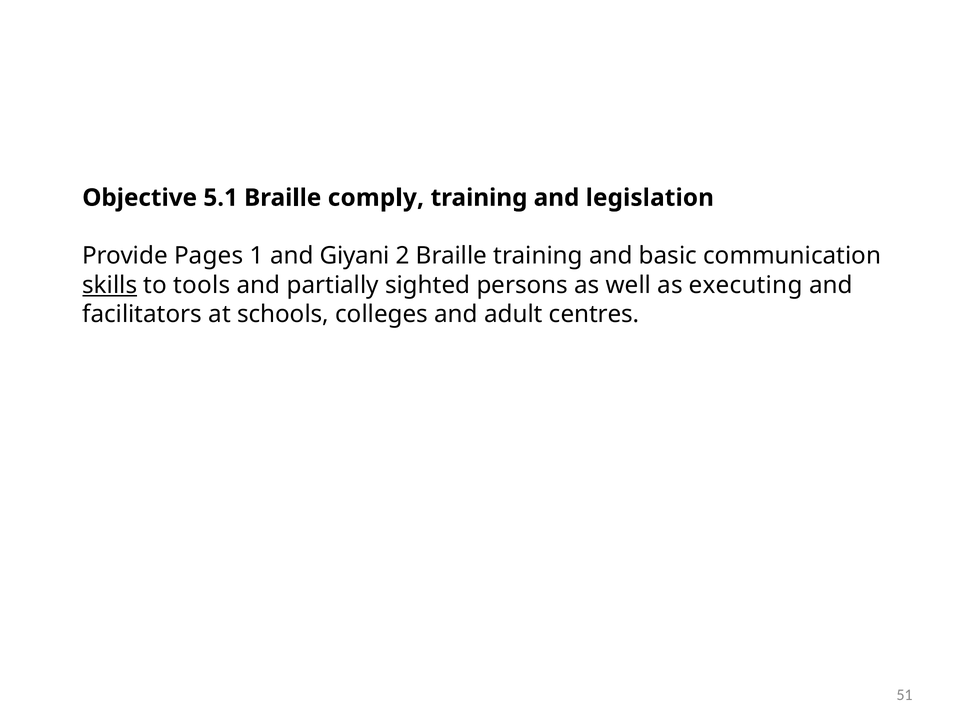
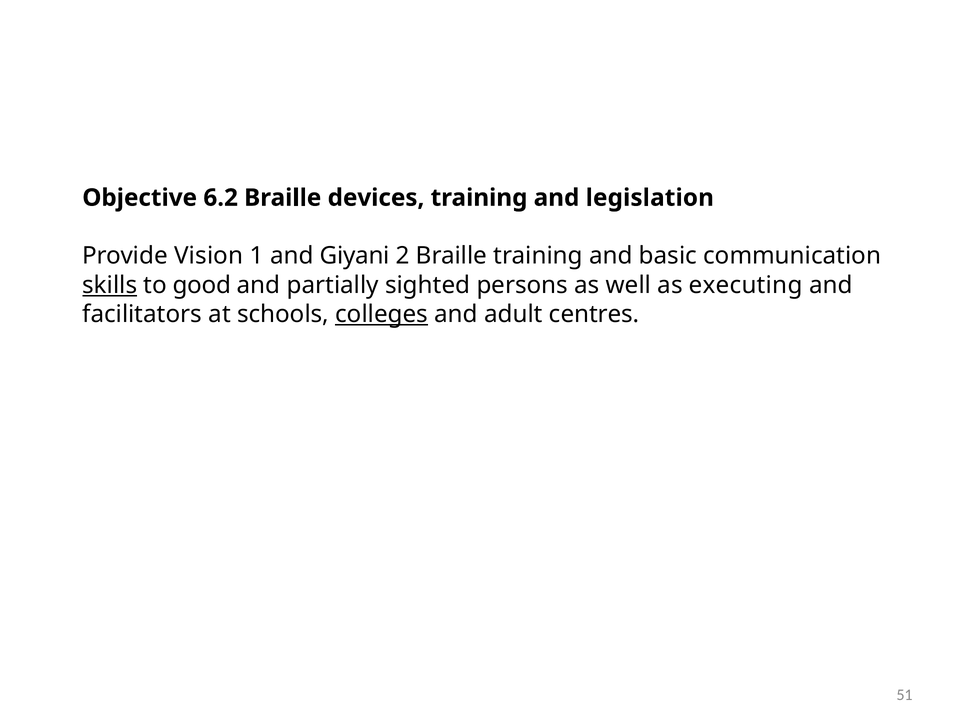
5.1: 5.1 -> 6.2
comply: comply -> devices
Pages: Pages -> Vision
tools: tools -> good
colleges underline: none -> present
